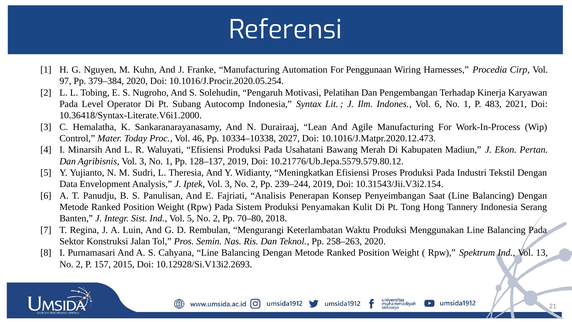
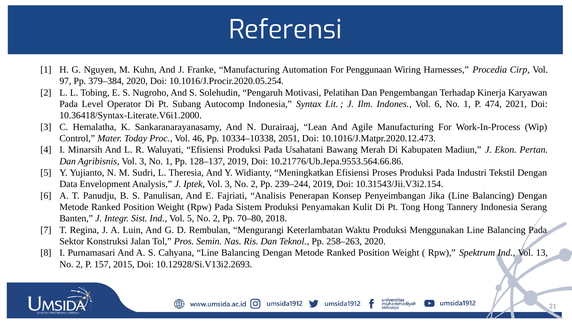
483: 483 -> 474
2027: 2027 -> 2051
10.21776/Ub.Jepa.5579.579.80.12: 10.21776/Ub.Jepa.5579.579.80.12 -> 10.21776/Ub.Jepa.9553.564.66.86
Saat: Saat -> Jika
